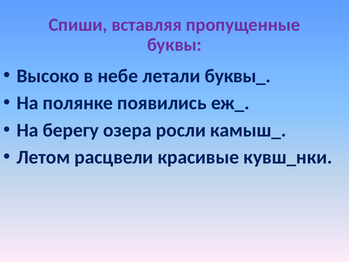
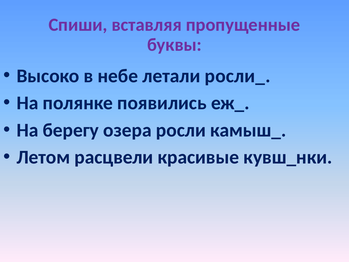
буквы_: буквы_ -> росли_
